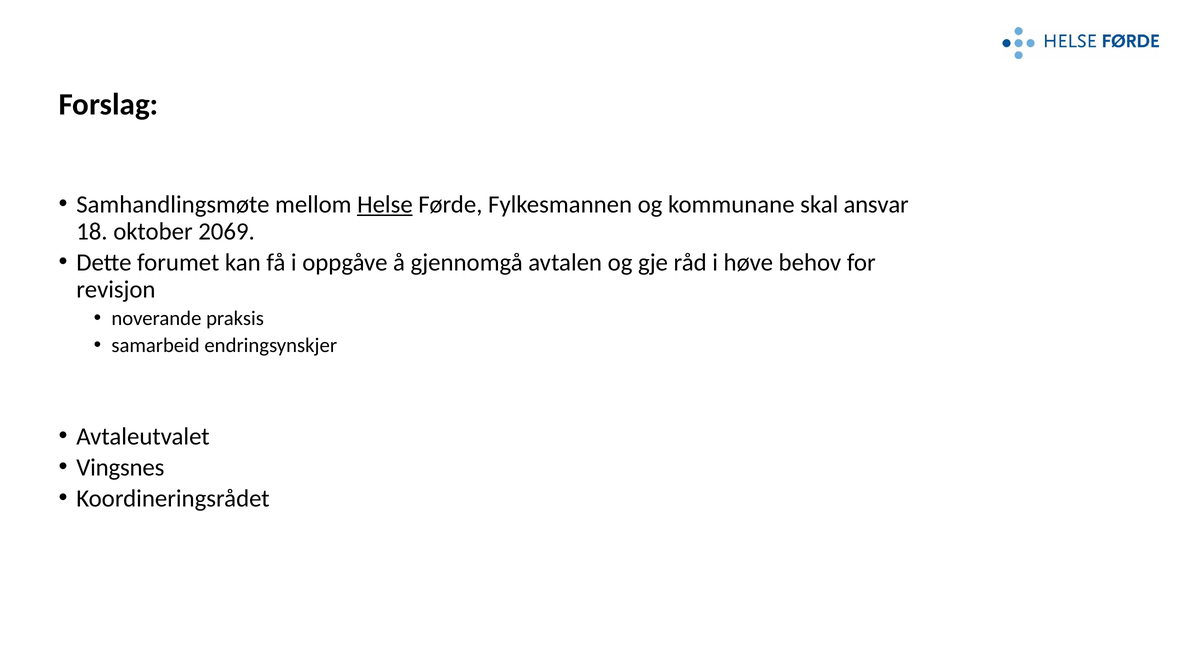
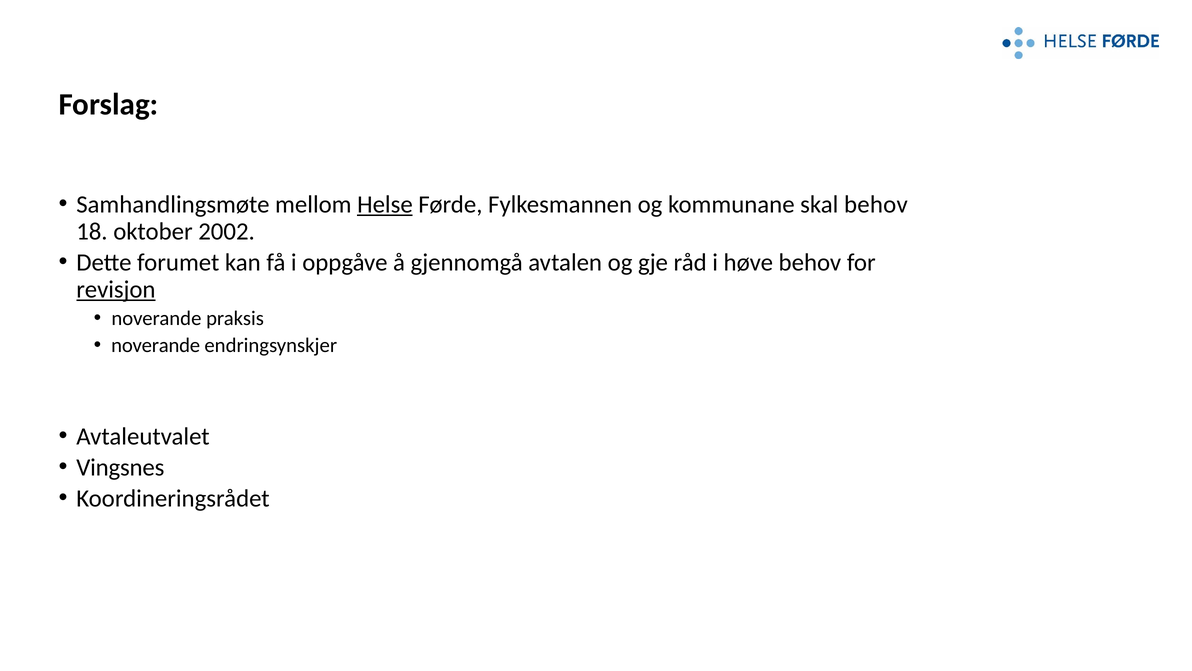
skal ansvar: ansvar -> behov
2069: 2069 -> 2002
revisjon underline: none -> present
samarbeid at (156, 345): samarbeid -> noverande
